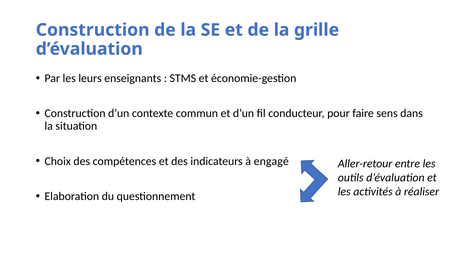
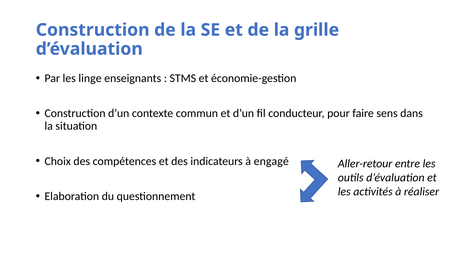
leurs: leurs -> linge
